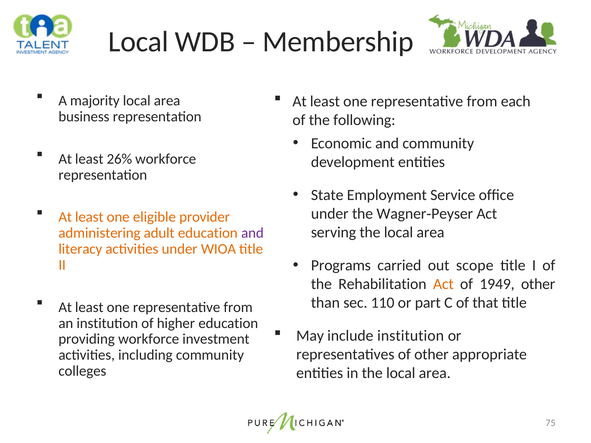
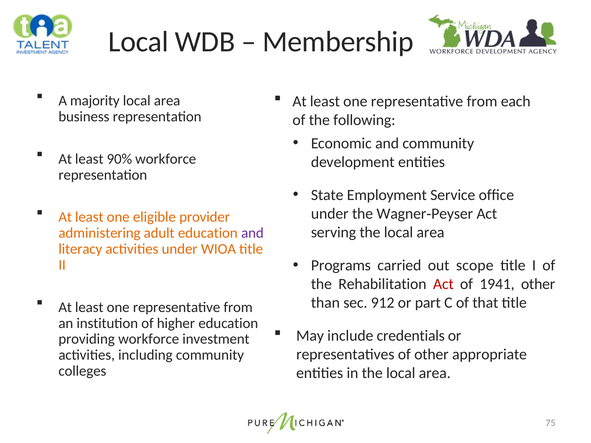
26%: 26% -> 90%
Act at (443, 284) colour: orange -> red
1949: 1949 -> 1941
110: 110 -> 912
include institution: institution -> credentials
